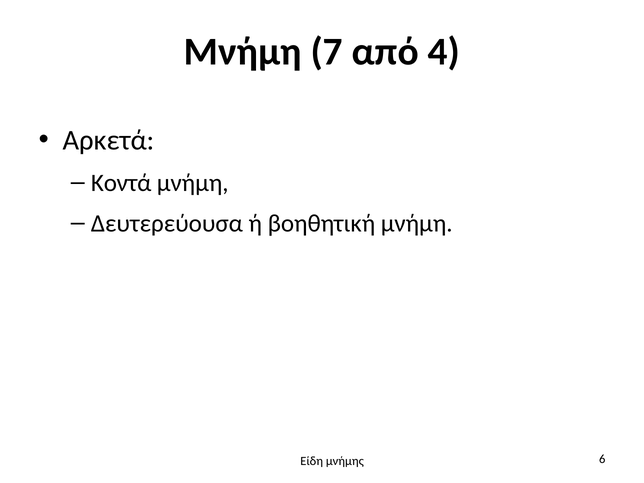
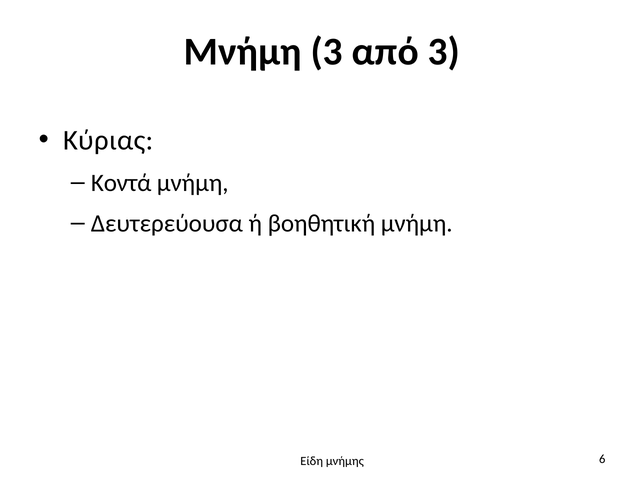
Μνήμη 7: 7 -> 3
από 4: 4 -> 3
Αρκετά: Αρκετά -> Κύριας
